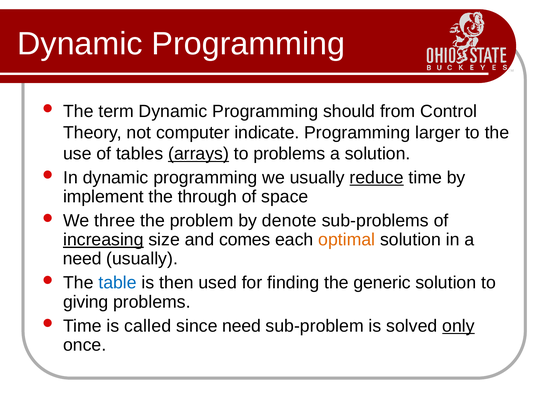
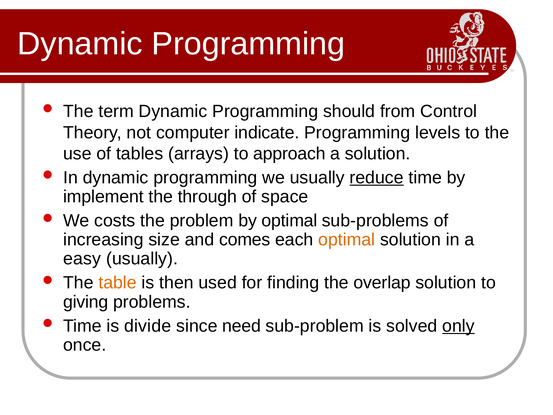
larger: larger -> levels
arrays underline: present -> none
to problems: problems -> approach
three: three -> costs
by denote: denote -> optimal
increasing underline: present -> none
need at (82, 259): need -> easy
table colour: blue -> orange
generic: generic -> overlap
called: called -> divide
